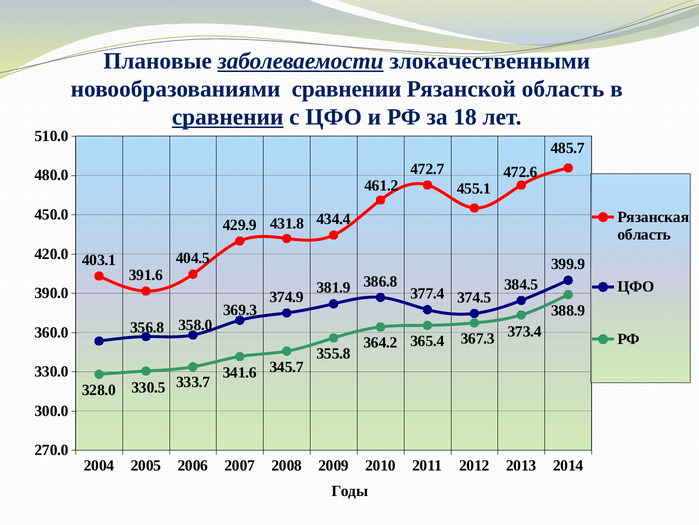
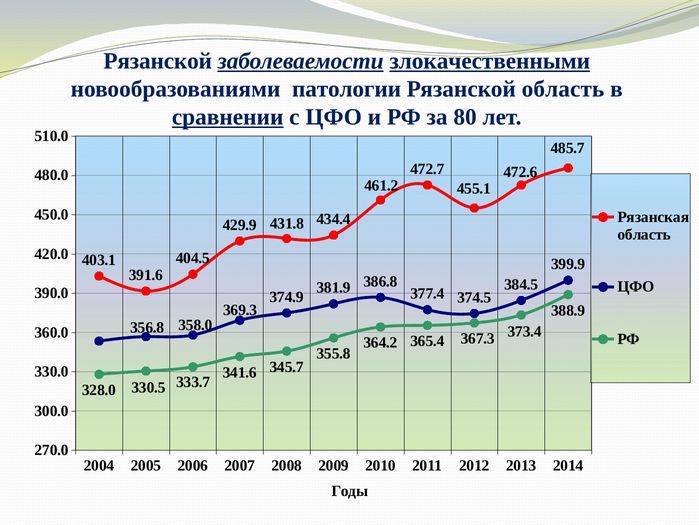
Плановые at (158, 61): Плановые -> Рязанской
злокачественными underline: none -> present
новообразованиями сравнении: сравнении -> патологии
18: 18 -> 80
